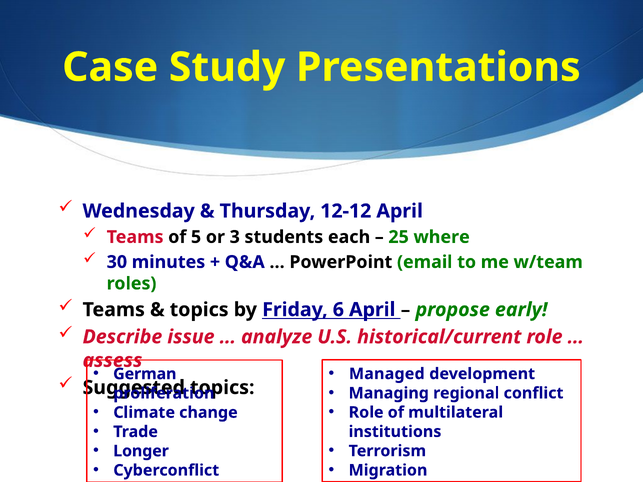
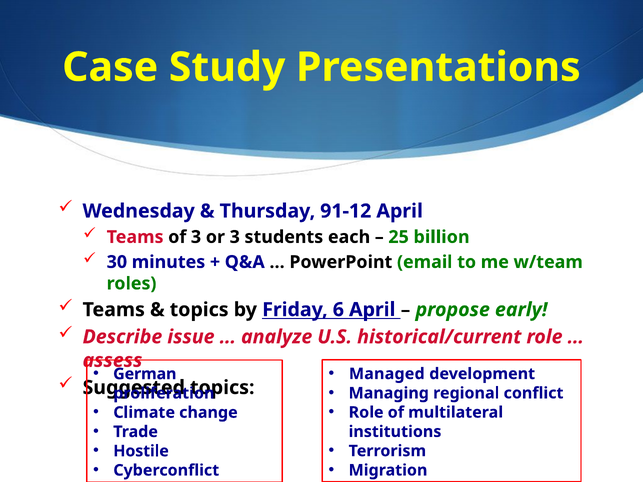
12-12: 12-12 -> 91-12
of 5: 5 -> 3
where: where -> billion
Longer: Longer -> Hostile
